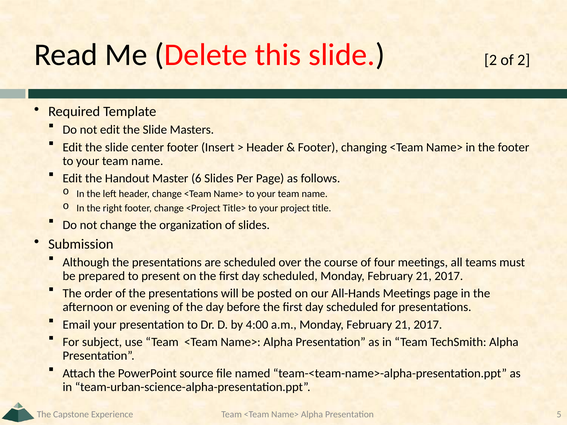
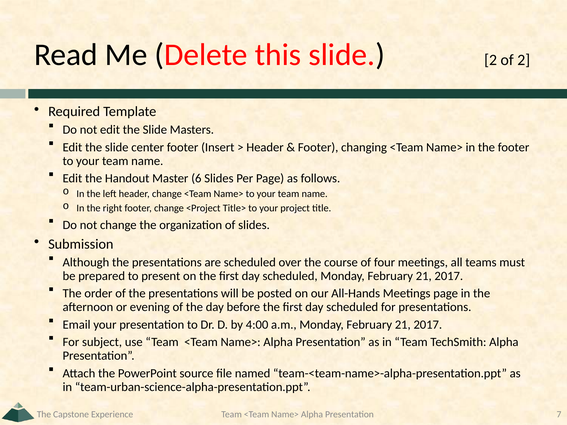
5: 5 -> 7
